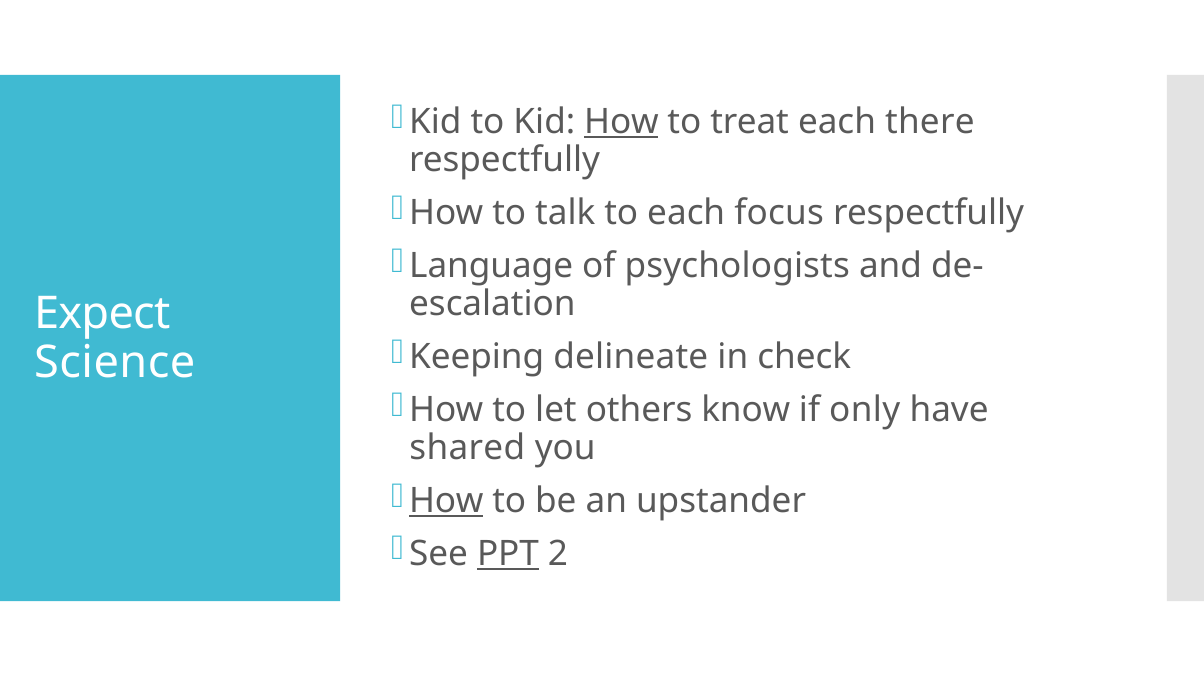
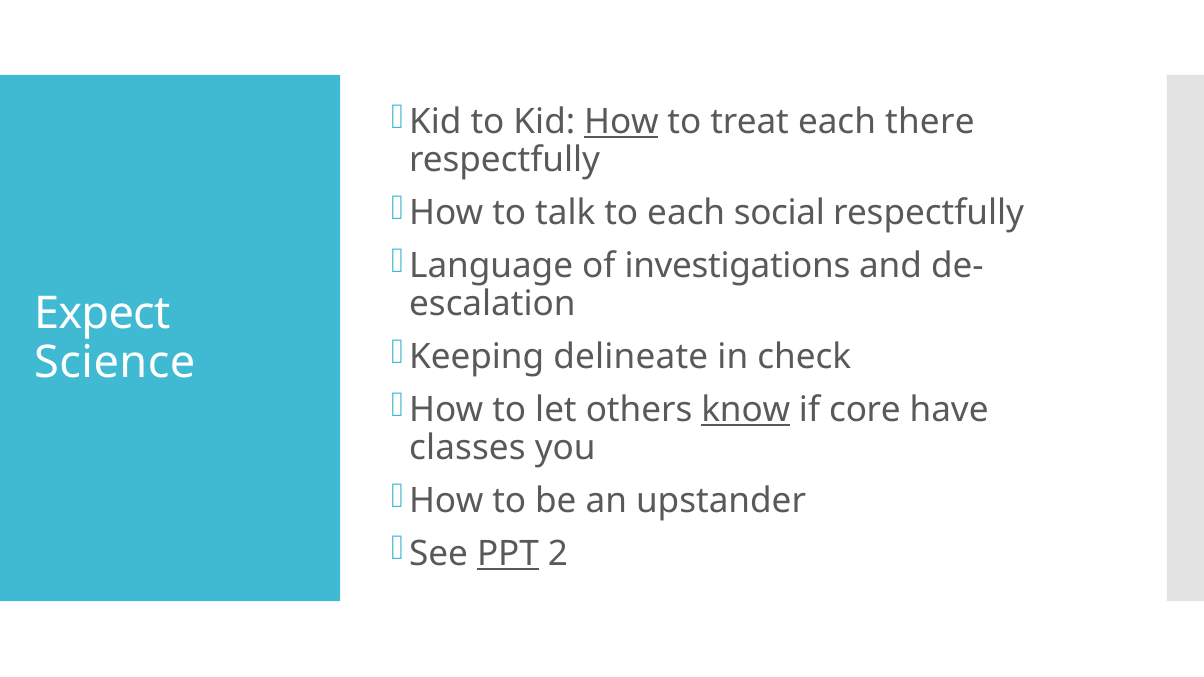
focus: focus -> social
psychologists: psychologists -> investigations
know underline: none -> present
only: only -> core
shared: shared -> classes
How at (446, 501) underline: present -> none
